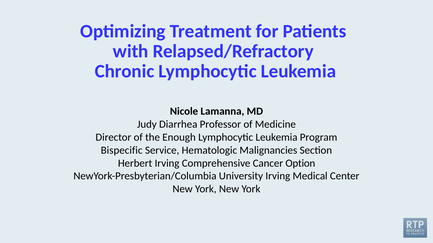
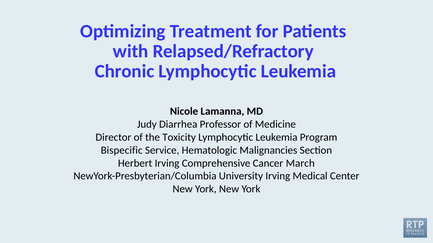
Enough: Enough -> Toxicity
Option: Option -> March
